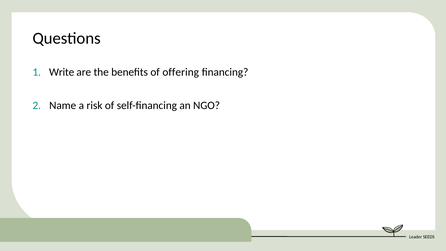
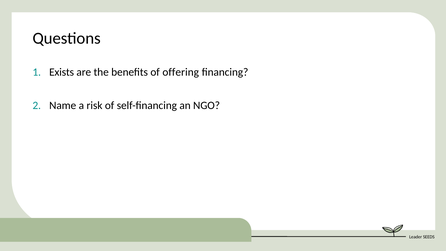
Write: Write -> Exists
